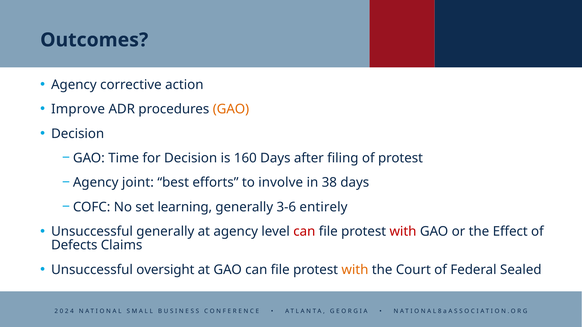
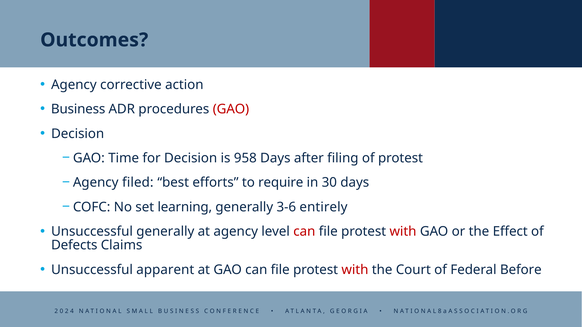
Improve: Improve -> Business
GAO at (231, 109) colour: orange -> red
160: 160 -> 958
joint: joint -> filed
involve: involve -> require
38: 38 -> 30
oversight: oversight -> apparent
with at (355, 270) colour: orange -> red
Sealed: Sealed -> Before
